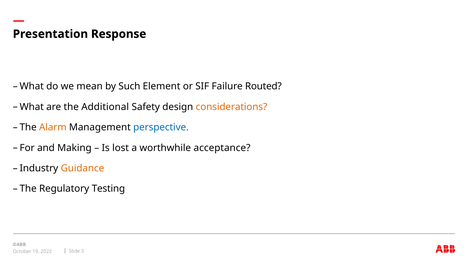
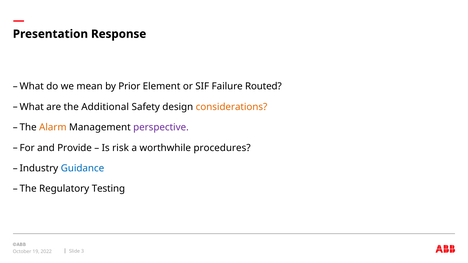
Such: Such -> Prior
perspective colour: blue -> purple
Making: Making -> Provide
lost: lost -> risk
acceptance: acceptance -> procedures
Guidance colour: orange -> blue
